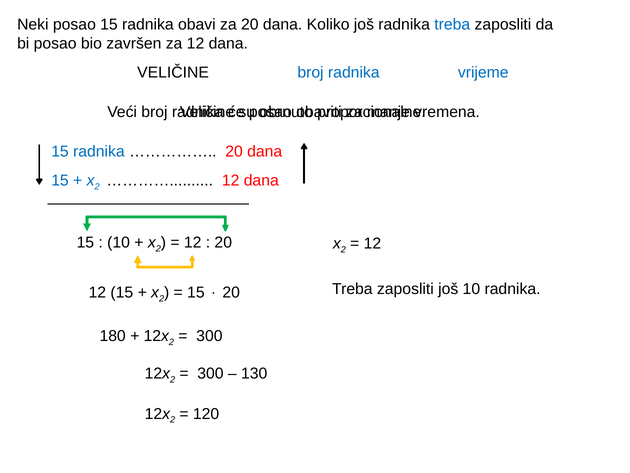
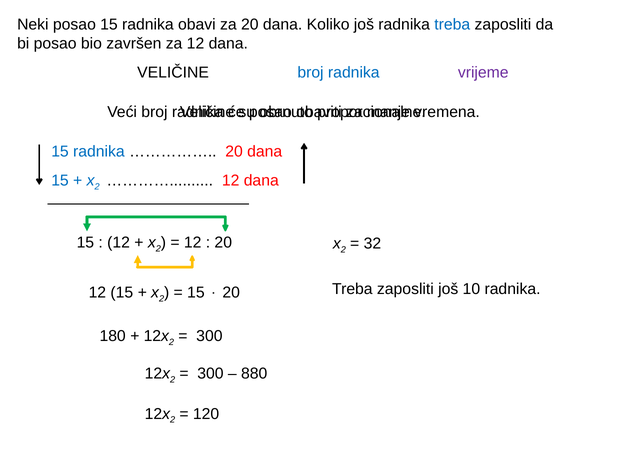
vrijeme colour: blue -> purple
10 at (119, 242): 10 -> 12
12 at (372, 243): 12 -> 32
130: 130 -> 880
